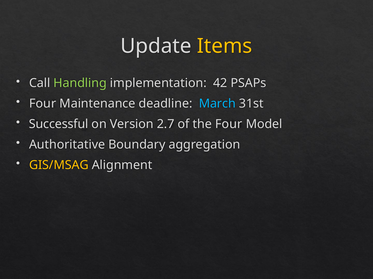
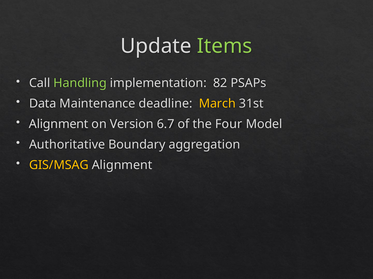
Items colour: yellow -> light green
42: 42 -> 82
Four at (43, 104): Four -> Data
March colour: light blue -> yellow
Successful at (59, 124): Successful -> Alignment
2.7: 2.7 -> 6.7
